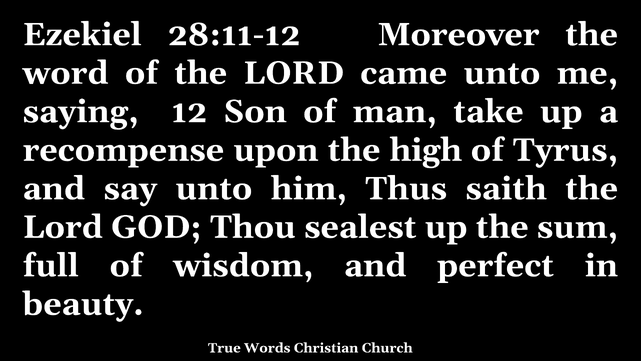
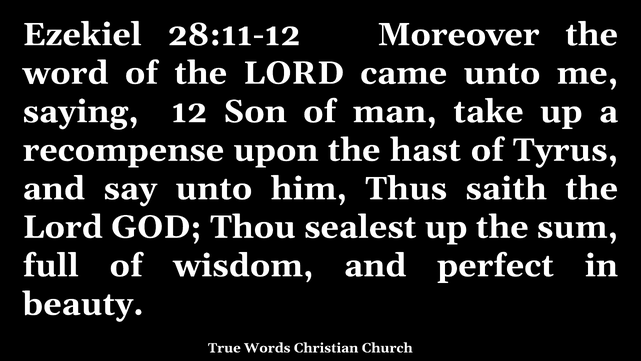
high: high -> hast
